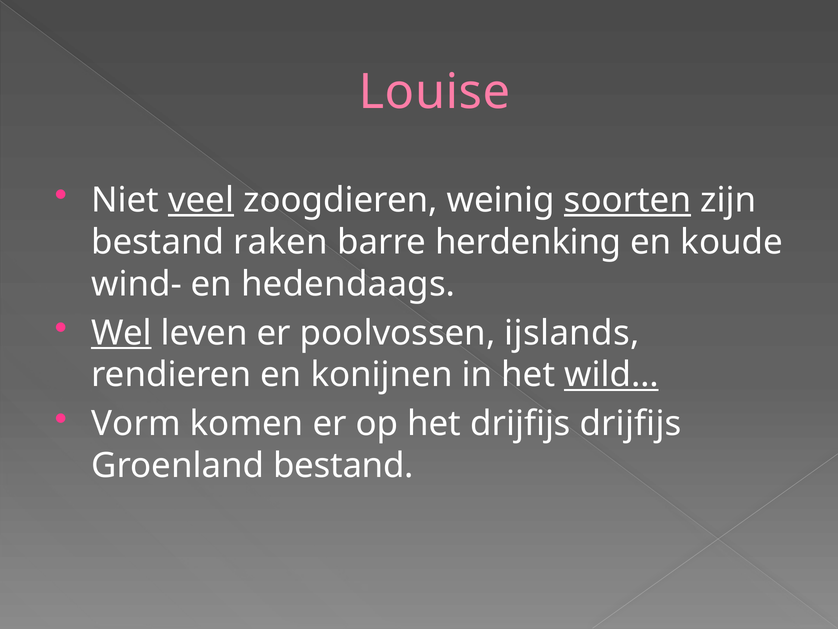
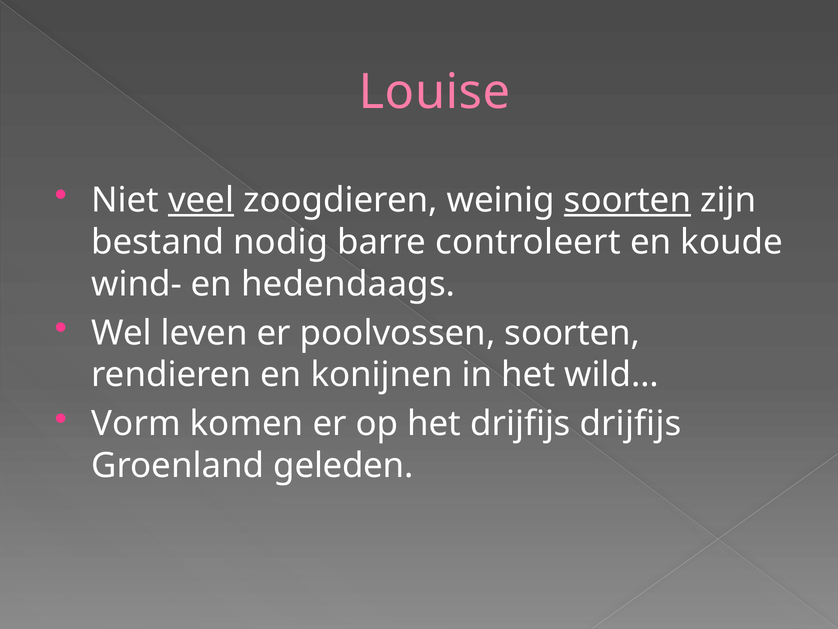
raken: raken -> nodig
herdenking: herdenking -> controleert
Wel underline: present -> none
poolvossen ijslands: ijslands -> soorten
wild… underline: present -> none
Groenland bestand: bestand -> geleden
